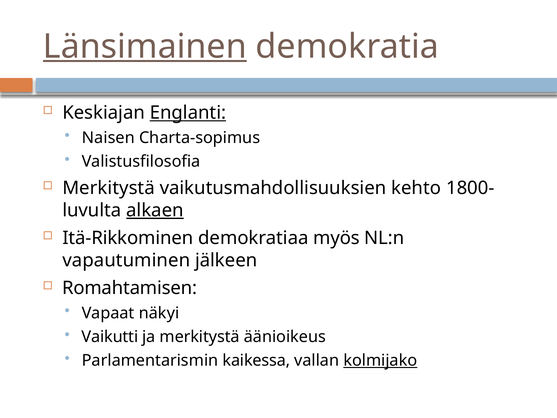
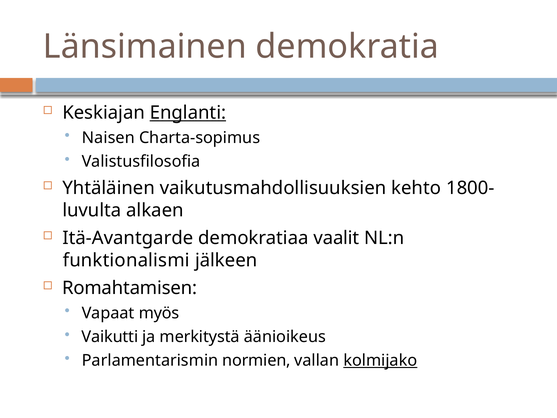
Länsimainen underline: present -> none
Merkitystä at (109, 188): Merkitystä -> Yhtäläinen
alkaen underline: present -> none
Itä-Rikkominen: Itä-Rikkominen -> Itä-Avantgarde
myös: myös -> vaalit
vapautuminen: vapautuminen -> funktionalismi
näkyi: näkyi -> myös
kaikessa: kaikessa -> normien
